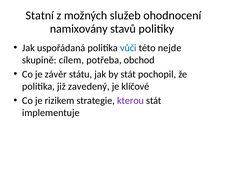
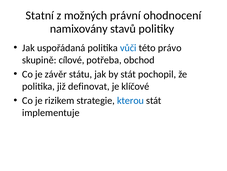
služeb: služeb -> právní
nejde: nejde -> právo
cílem: cílem -> cílové
zavedený: zavedený -> definovat
kterou colour: purple -> blue
